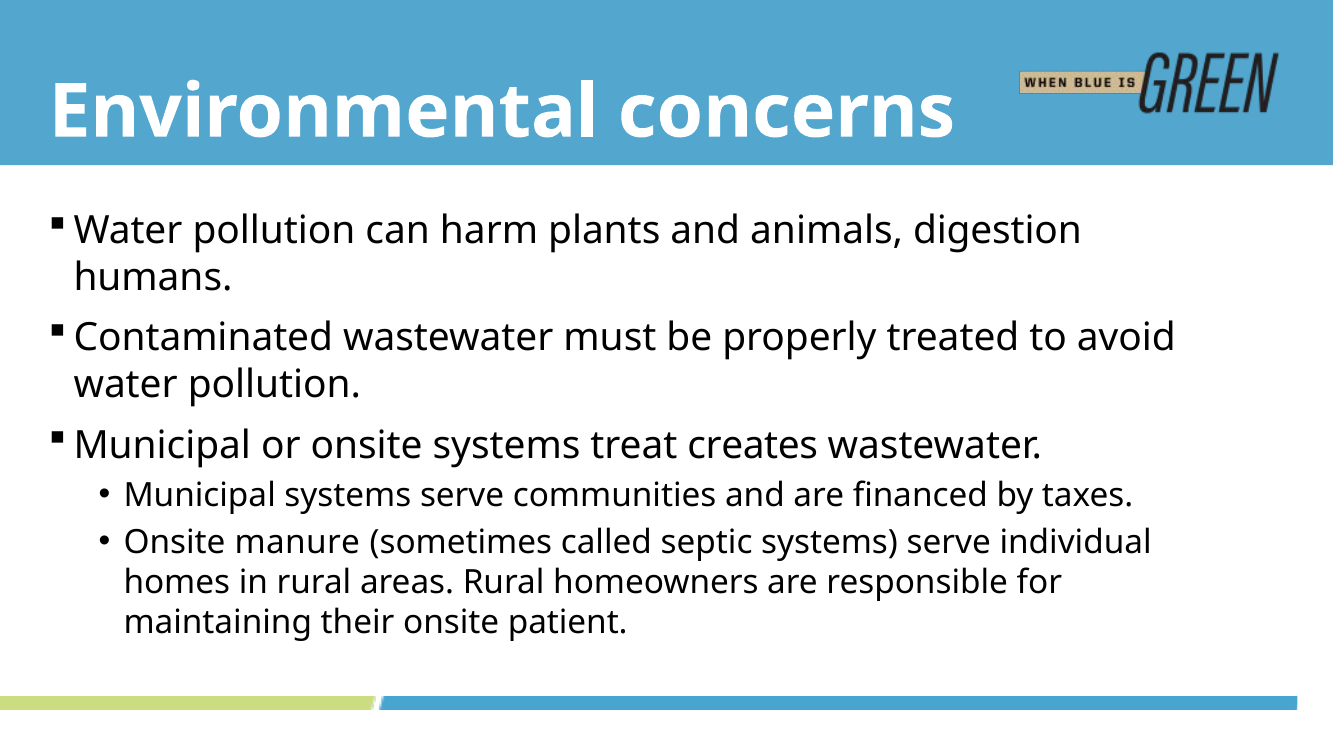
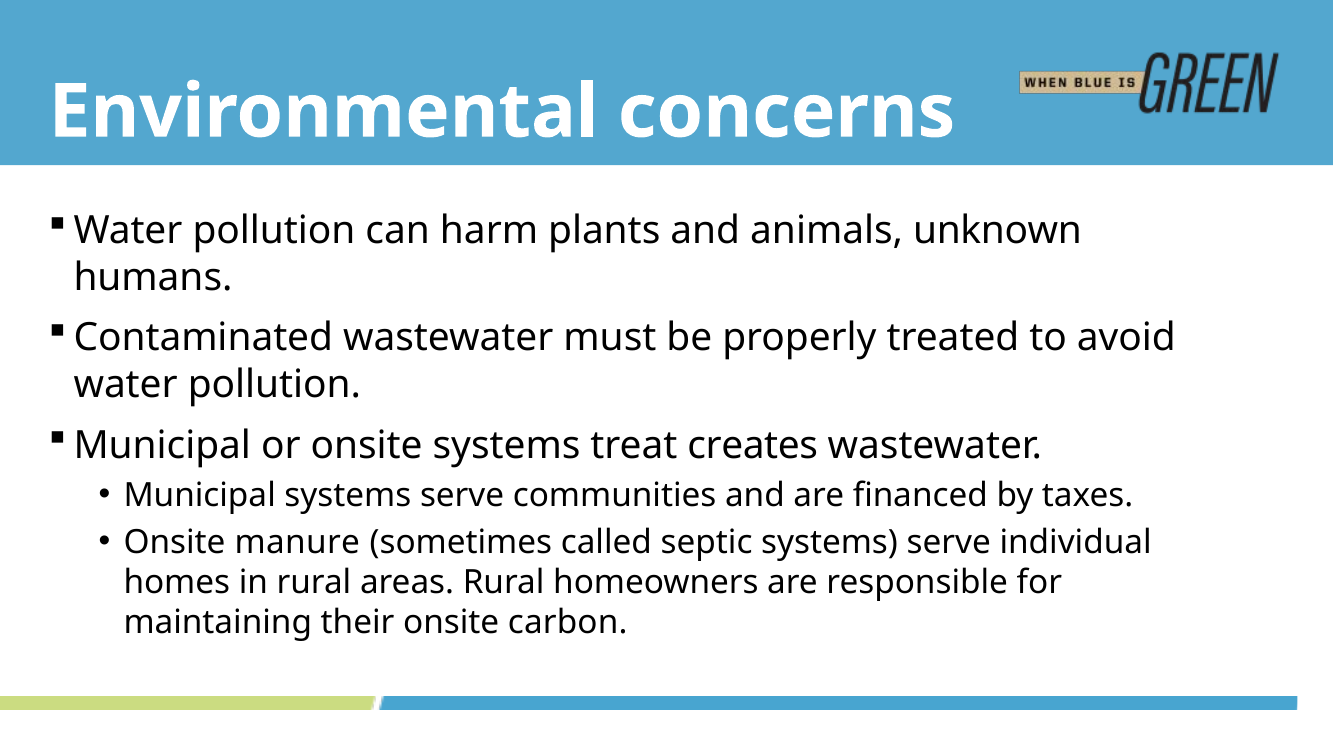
digestion: digestion -> unknown
patient: patient -> carbon
